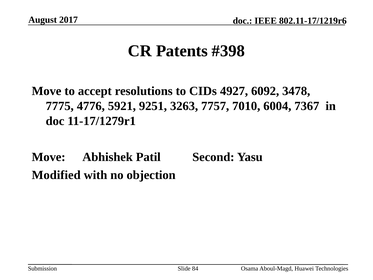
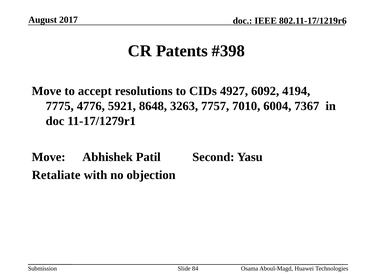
3478: 3478 -> 4194
9251: 9251 -> 8648
Modified: Modified -> Retaliate
